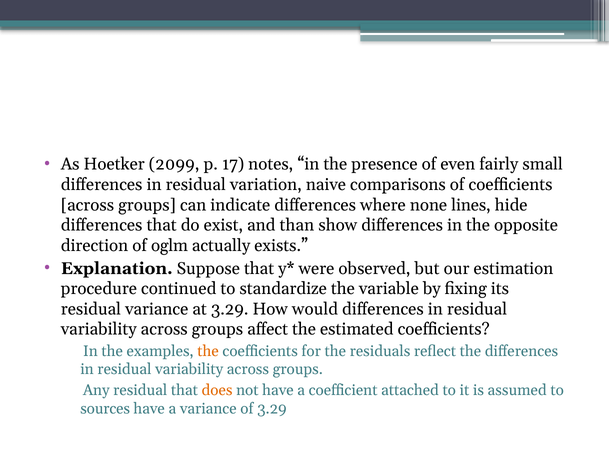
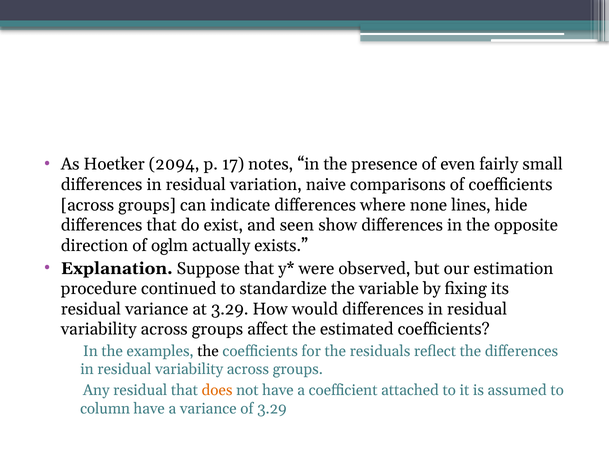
2099: 2099 -> 2094
than: than -> seen
the at (208, 351) colour: orange -> black
sources: sources -> column
